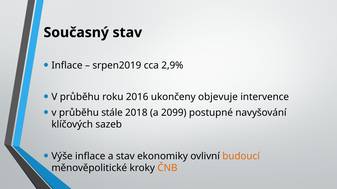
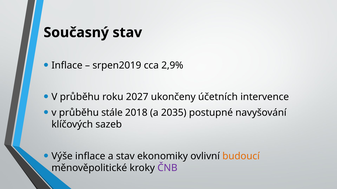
2016: 2016 -> 2027
objevuje: objevuje -> účetních
2099: 2099 -> 2035
ČNB colour: orange -> purple
